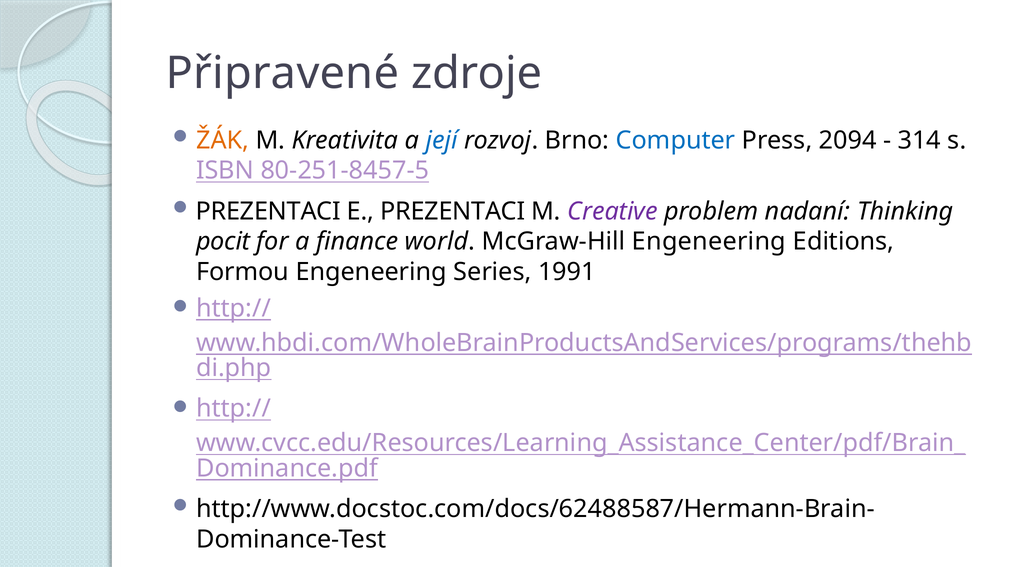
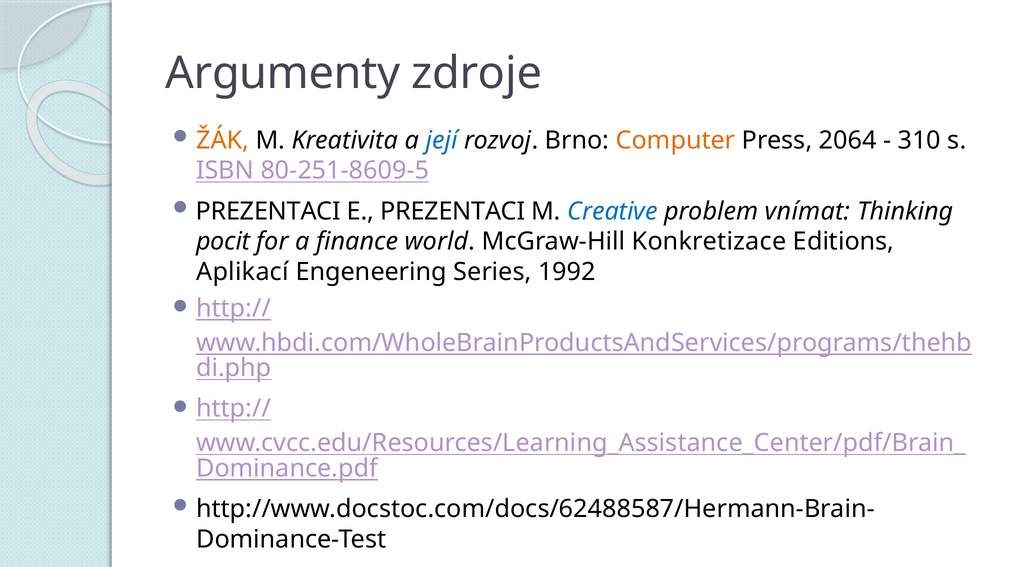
Připravené: Připravené -> Argumenty
Computer colour: blue -> orange
2094: 2094 -> 2064
314: 314 -> 310
80-251-8457-5: 80-251-8457-5 -> 80-251-8609-5
Creative colour: purple -> blue
nadaní: nadaní -> vnímat
McGraw-Hill Engeneering: Engeneering -> Konkretizace
Formou: Formou -> Aplikací
1991: 1991 -> 1992
